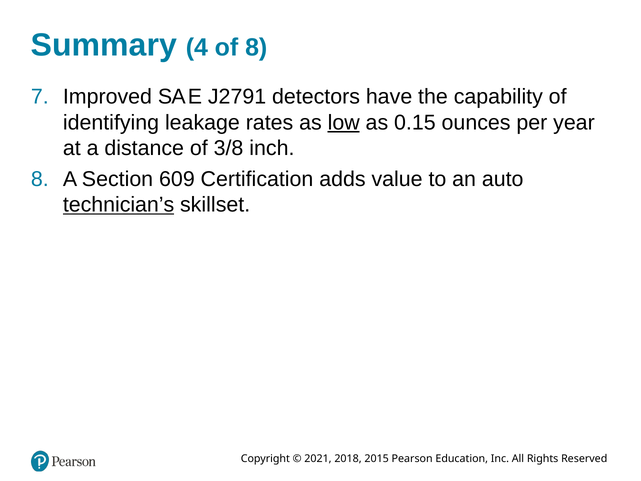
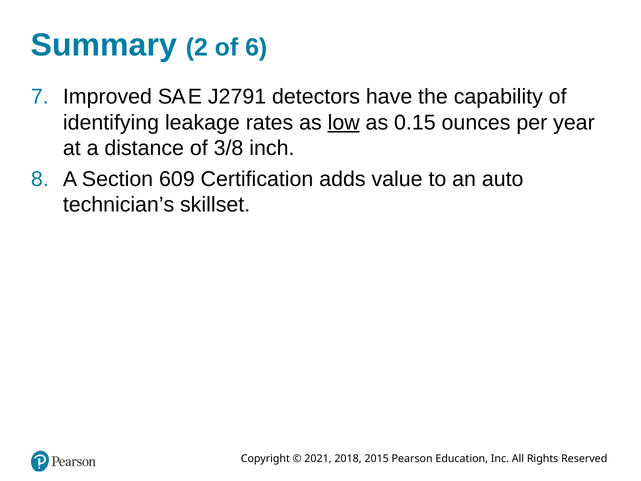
4: 4 -> 2
of 8: 8 -> 6
technician’s underline: present -> none
